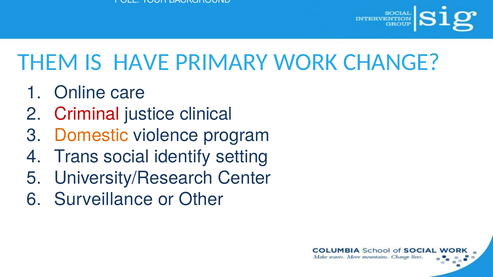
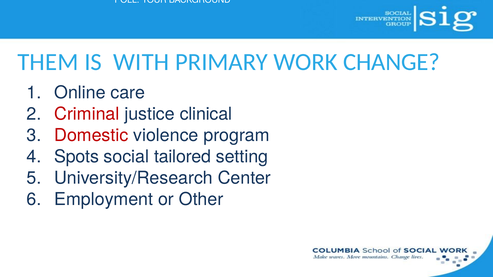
HAVE: HAVE -> WITH
Domestic colour: orange -> red
Trans: Trans -> Spots
identify: identify -> tailored
Surveillance: Surveillance -> Employment
